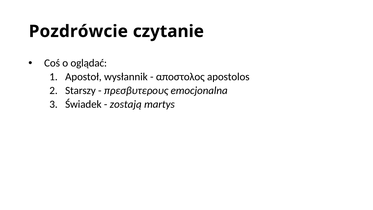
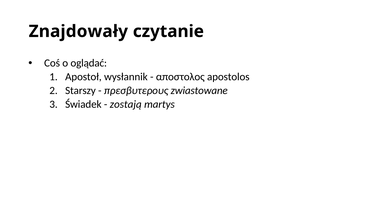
Pozdrówcie: Pozdrówcie -> Znajdowały
emocjonalna: emocjonalna -> zwiastowane
